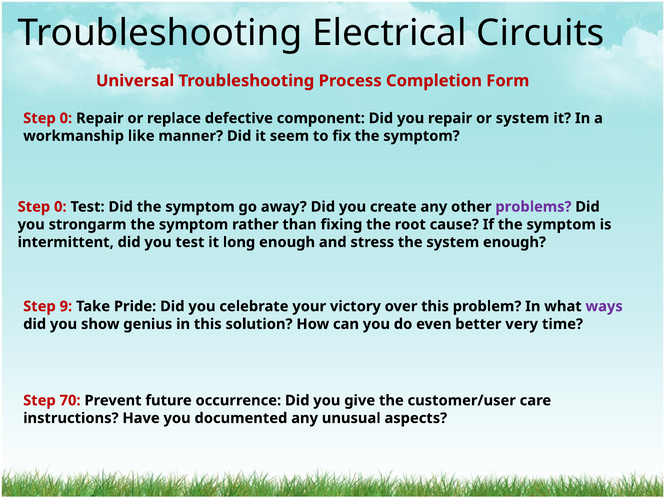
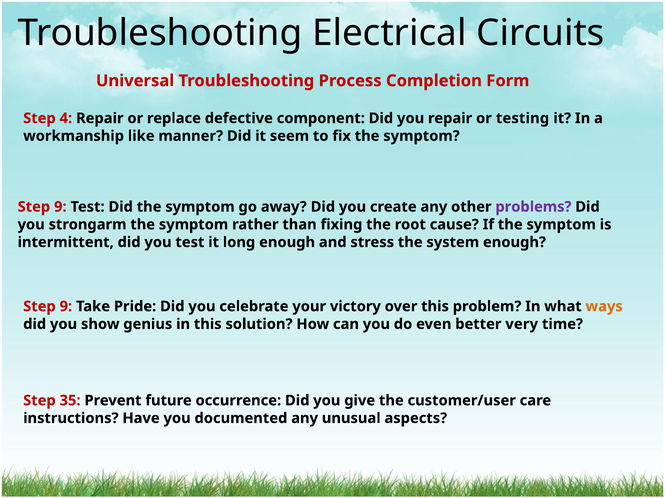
0 at (66, 118): 0 -> 4
or system: system -> testing
0 at (60, 207): 0 -> 9
ways colour: purple -> orange
70: 70 -> 35
